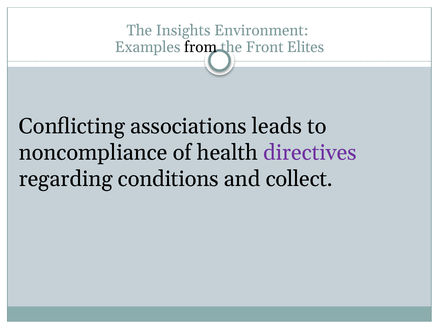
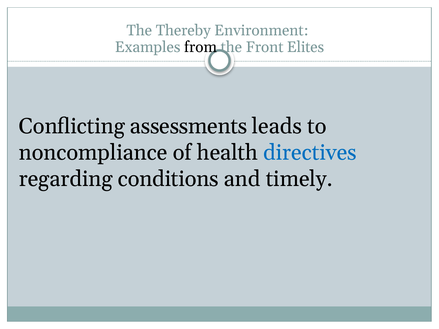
Insights: Insights -> Thereby
associations: associations -> assessments
directives colour: purple -> blue
collect: collect -> timely
